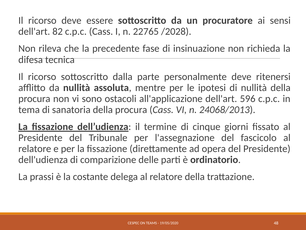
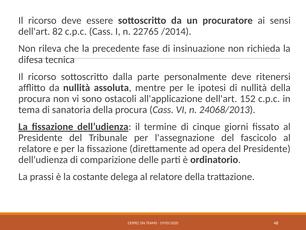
/2028: /2028 -> /2014
596: 596 -> 152
